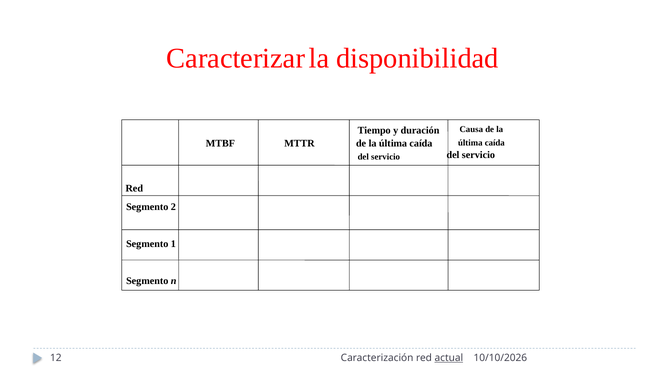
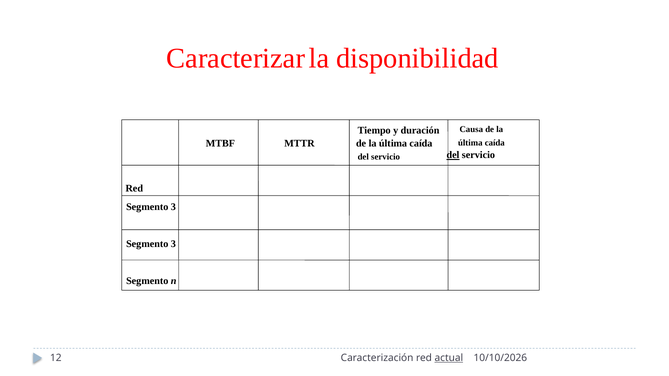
del at (453, 155) underline: none -> present
2 at (173, 207): 2 -> 3
1 at (173, 244): 1 -> 3
